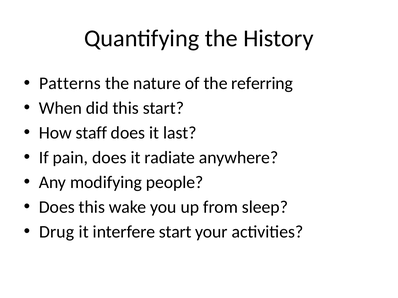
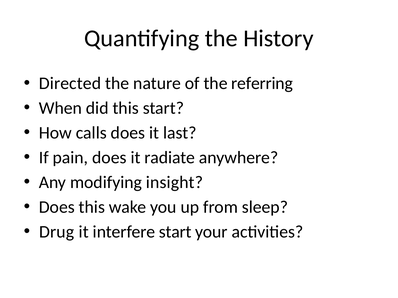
Patterns: Patterns -> Directed
staff: staff -> calls
people: people -> insight
